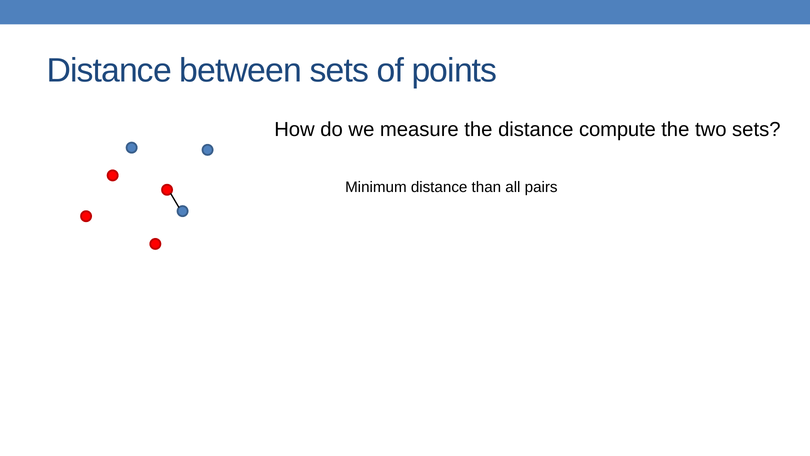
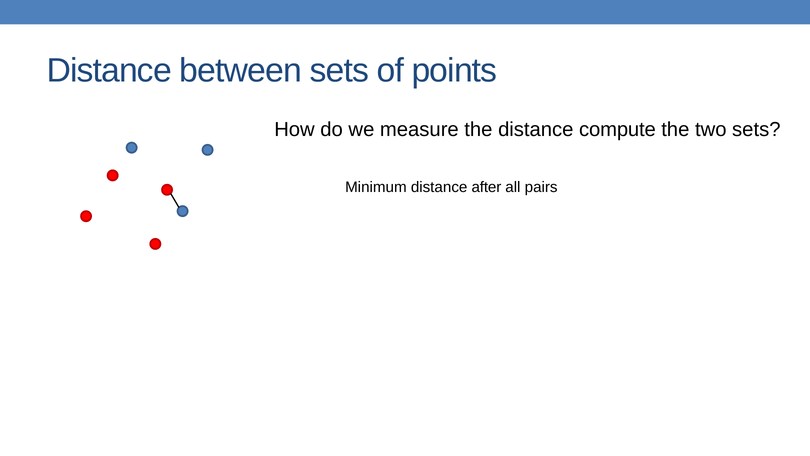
than: than -> after
